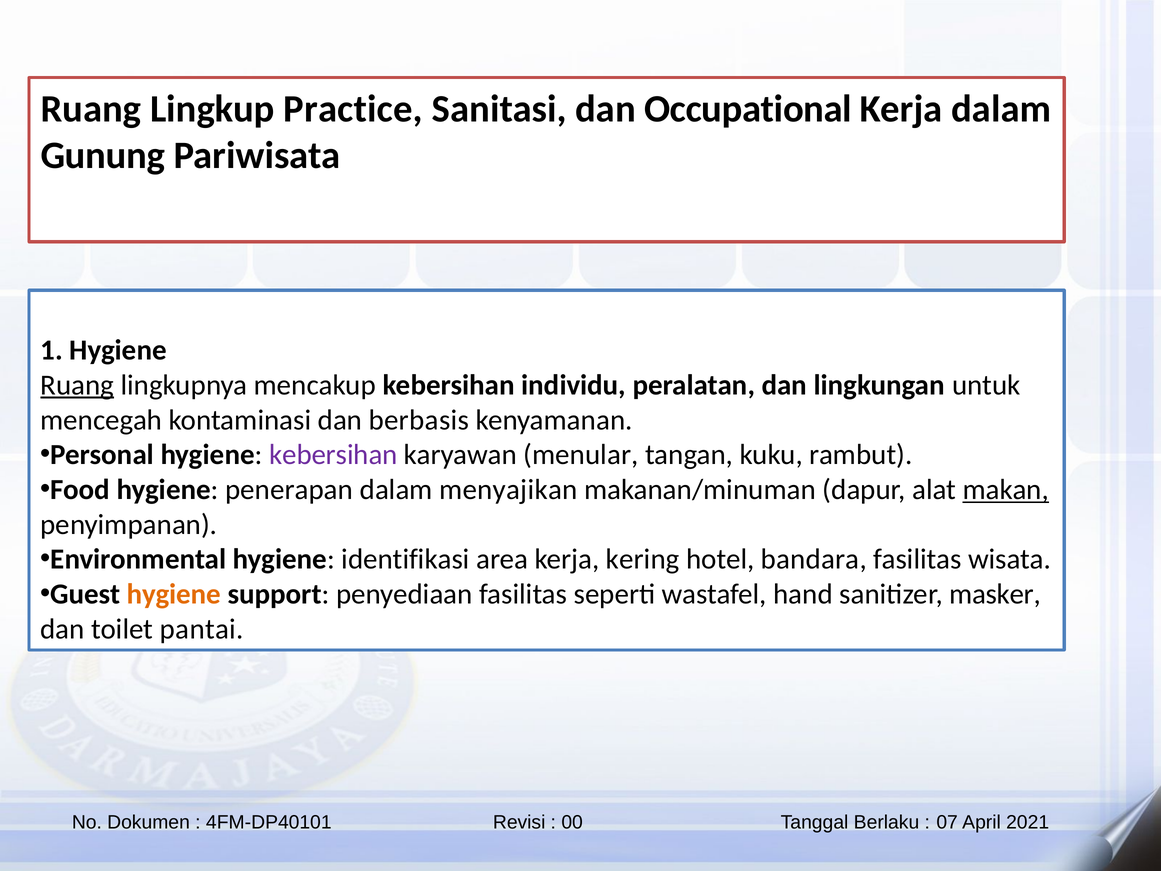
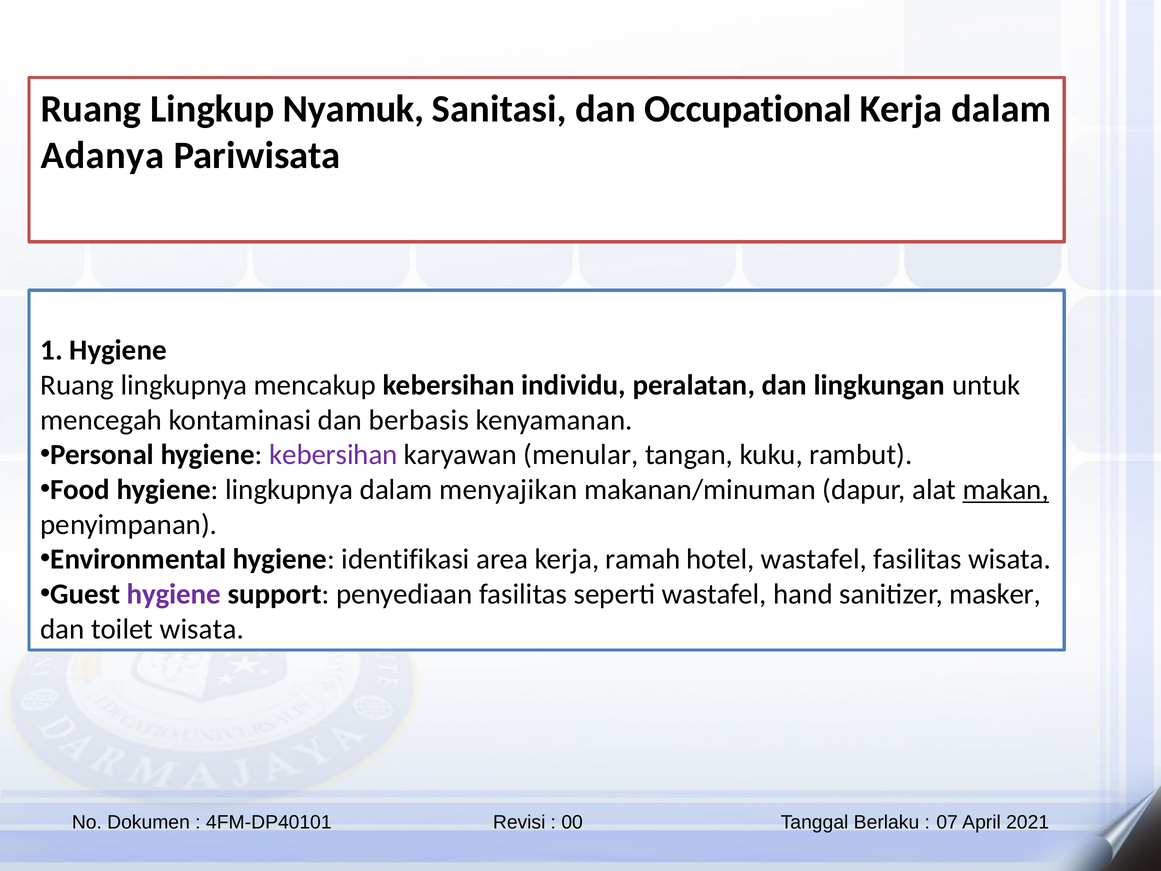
Practice: Practice -> Nyamuk
Gunung: Gunung -> Adanya
Ruang at (77, 385) underline: present -> none
hygiene penerapan: penerapan -> lingkupnya
kering: kering -> ramah
hotel bandara: bandara -> wastafel
hygiene at (174, 594) colour: orange -> purple
toilet pantai: pantai -> wisata
